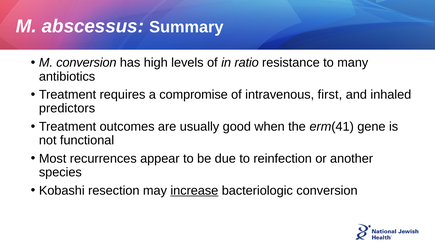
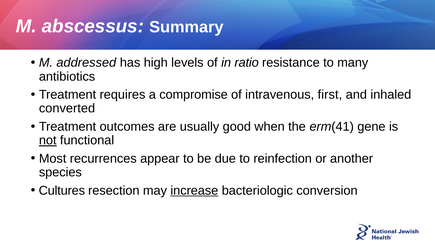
M conversion: conversion -> addressed
predictors: predictors -> converted
not underline: none -> present
Kobashi: Kobashi -> Cultures
